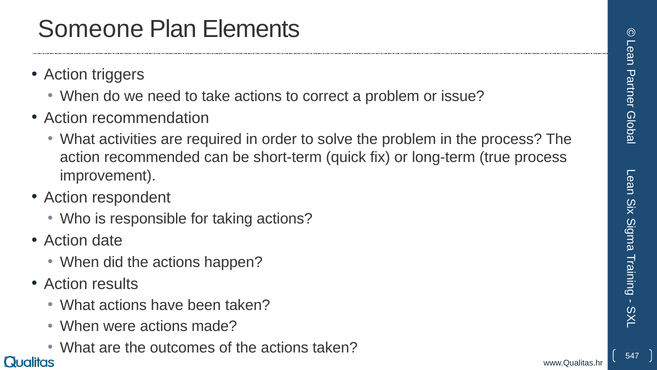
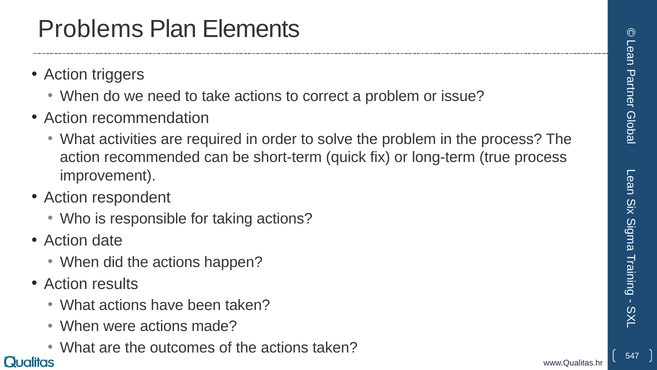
Someone: Someone -> Problems
